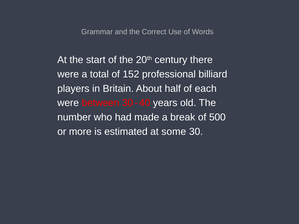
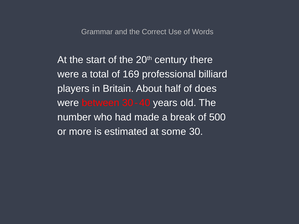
152: 152 -> 169
each: each -> does
